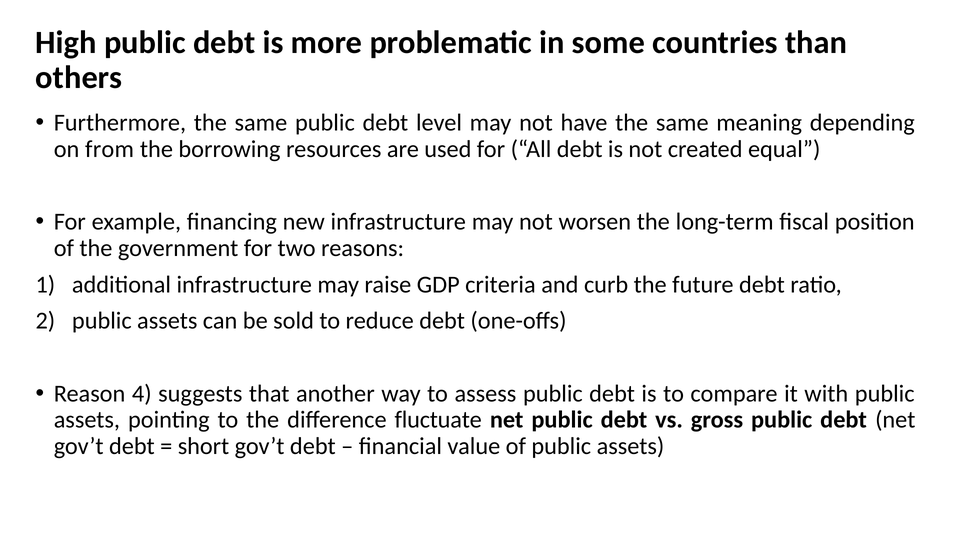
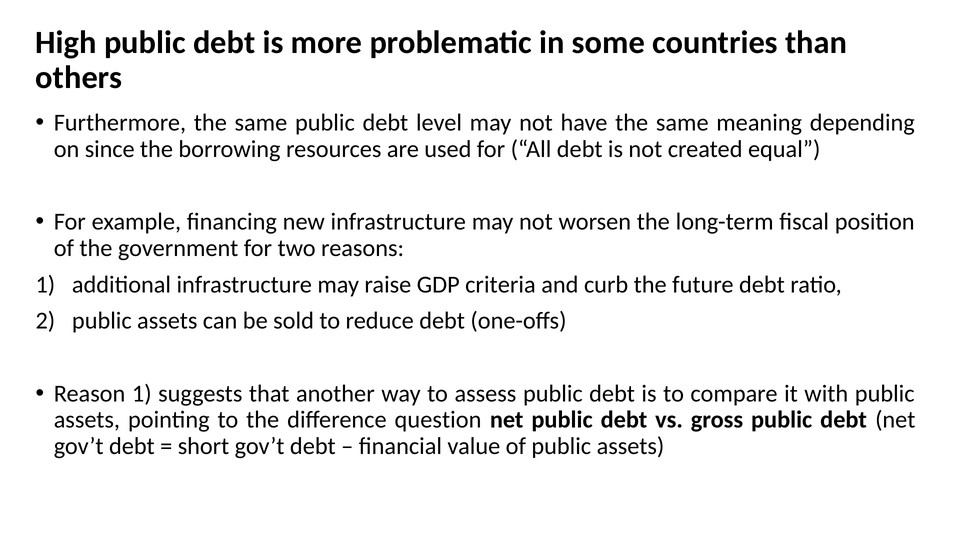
from: from -> since
Reason 4: 4 -> 1
fluctuate: fluctuate -> question
